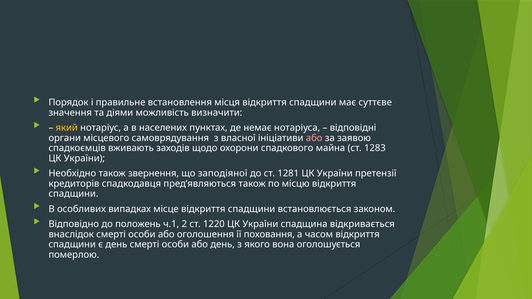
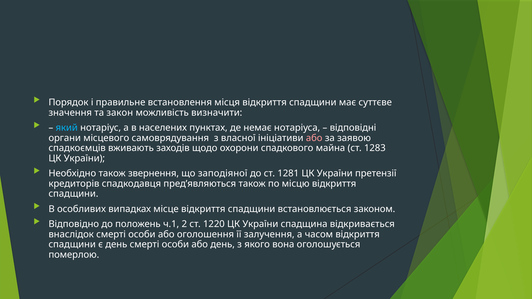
діями: діями -> закон
який colour: yellow -> light blue
поховання: поховання -> залучення
